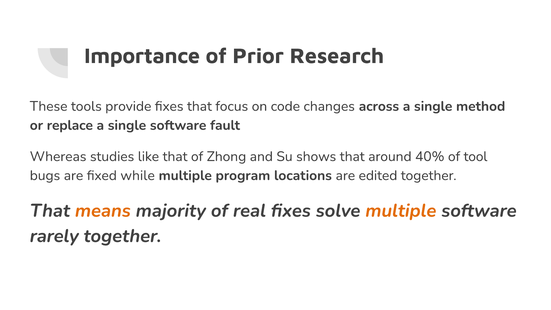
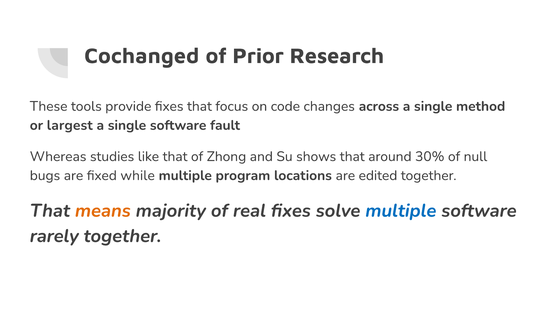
Importance: Importance -> Cochanged
replace: replace -> largest
40%: 40% -> 30%
tool: tool -> null
multiple at (401, 211) colour: orange -> blue
